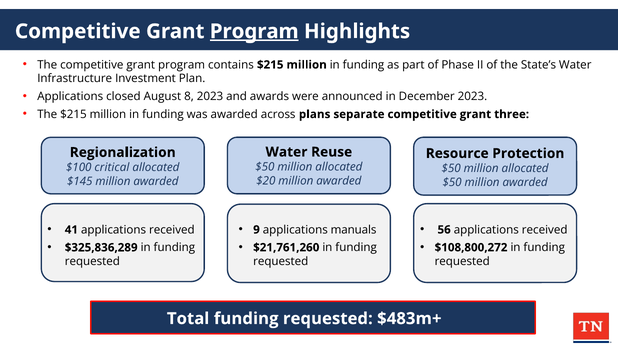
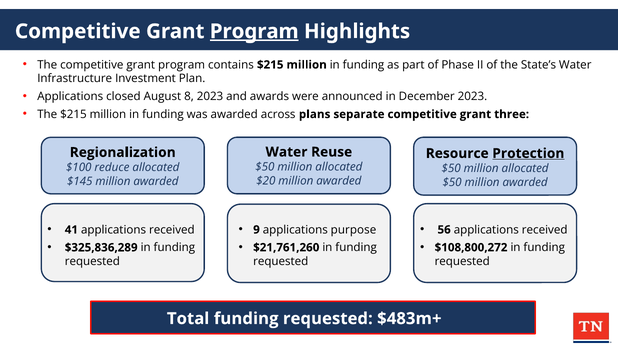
Protection underline: none -> present
critical: critical -> reduce
manuals: manuals -> purpose
